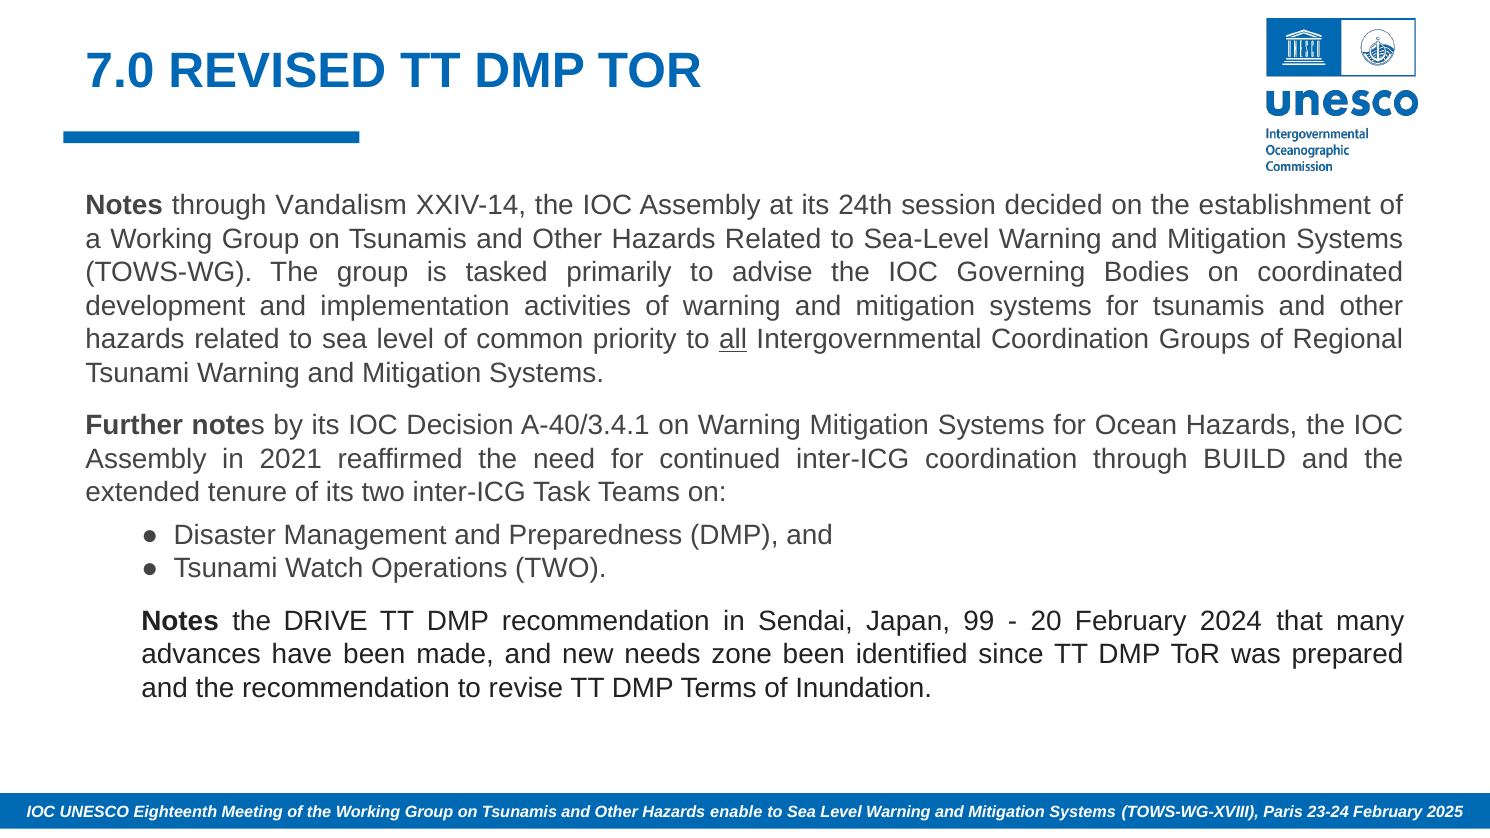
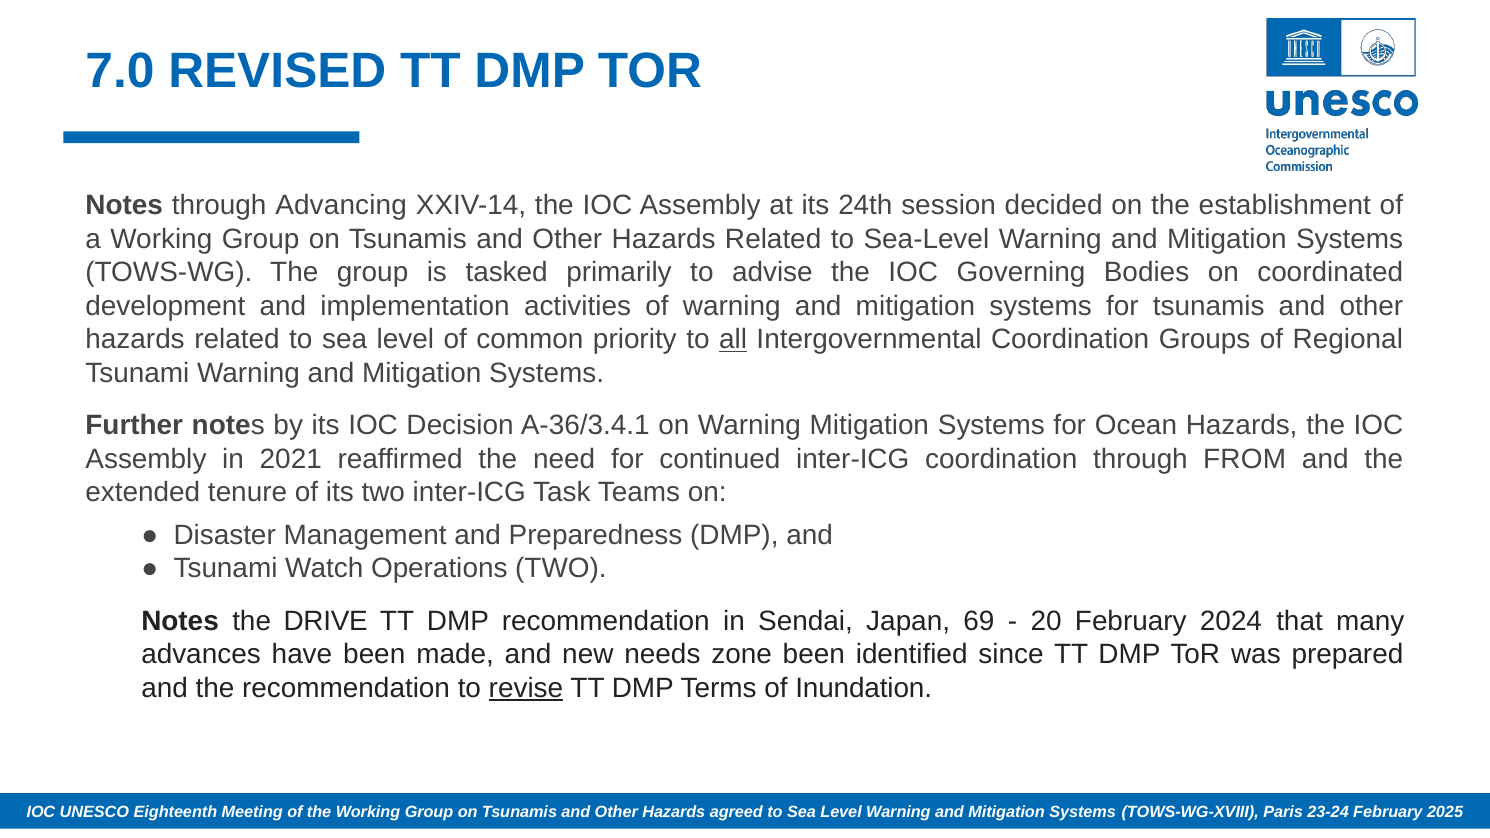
Vandalism: Vandalism -> Advancing
A-40/3.4.1: A-40/3.4.1 -> A-36/3.4.1
BUILD: BUILD -> FROM
99: 99 -> 69
revise underline: none -> present
enable: enable -> agreed
